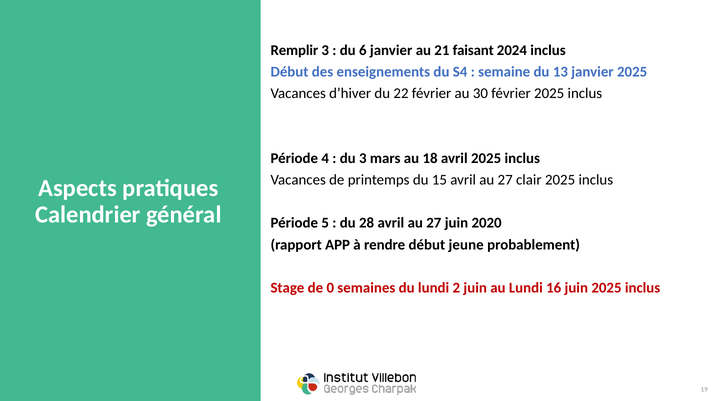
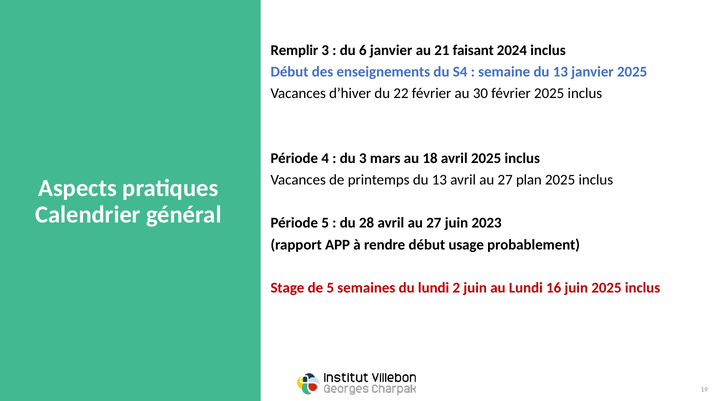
printemps du 15: 15 -> 13
clair: clair -> plan
2020: 2020 -> 2023
jeune: jeune -> usage
de 0: 0 -> 5
